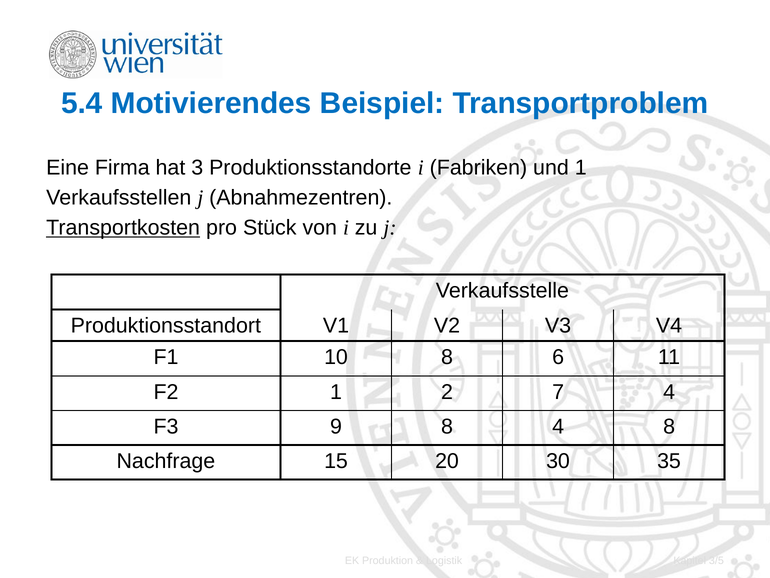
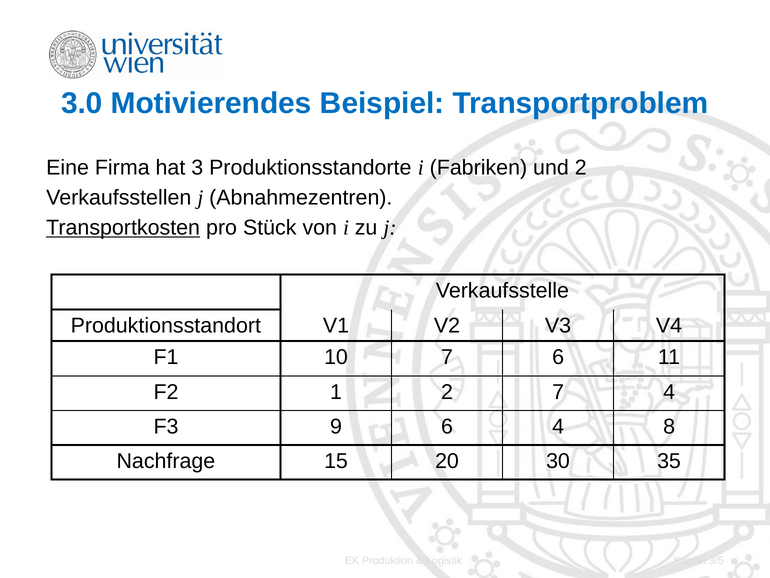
5.4: 5.4 -> 3.0
und 1: 1 -> 2
10 8: 8 -> 7
9 8: 8 -> 6
